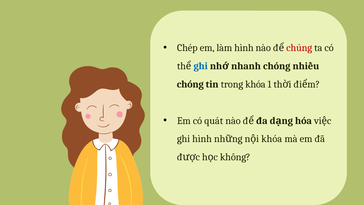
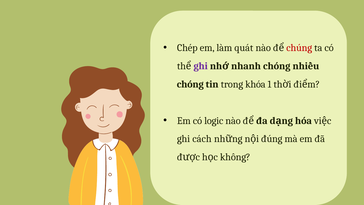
làm hình: hình -> quát
ghi at (201, 66) colour: blue -> purple
quát: quát -> logic
ghi hình: hình -> cách
khóa at (272, 139): khóa -> đúng
